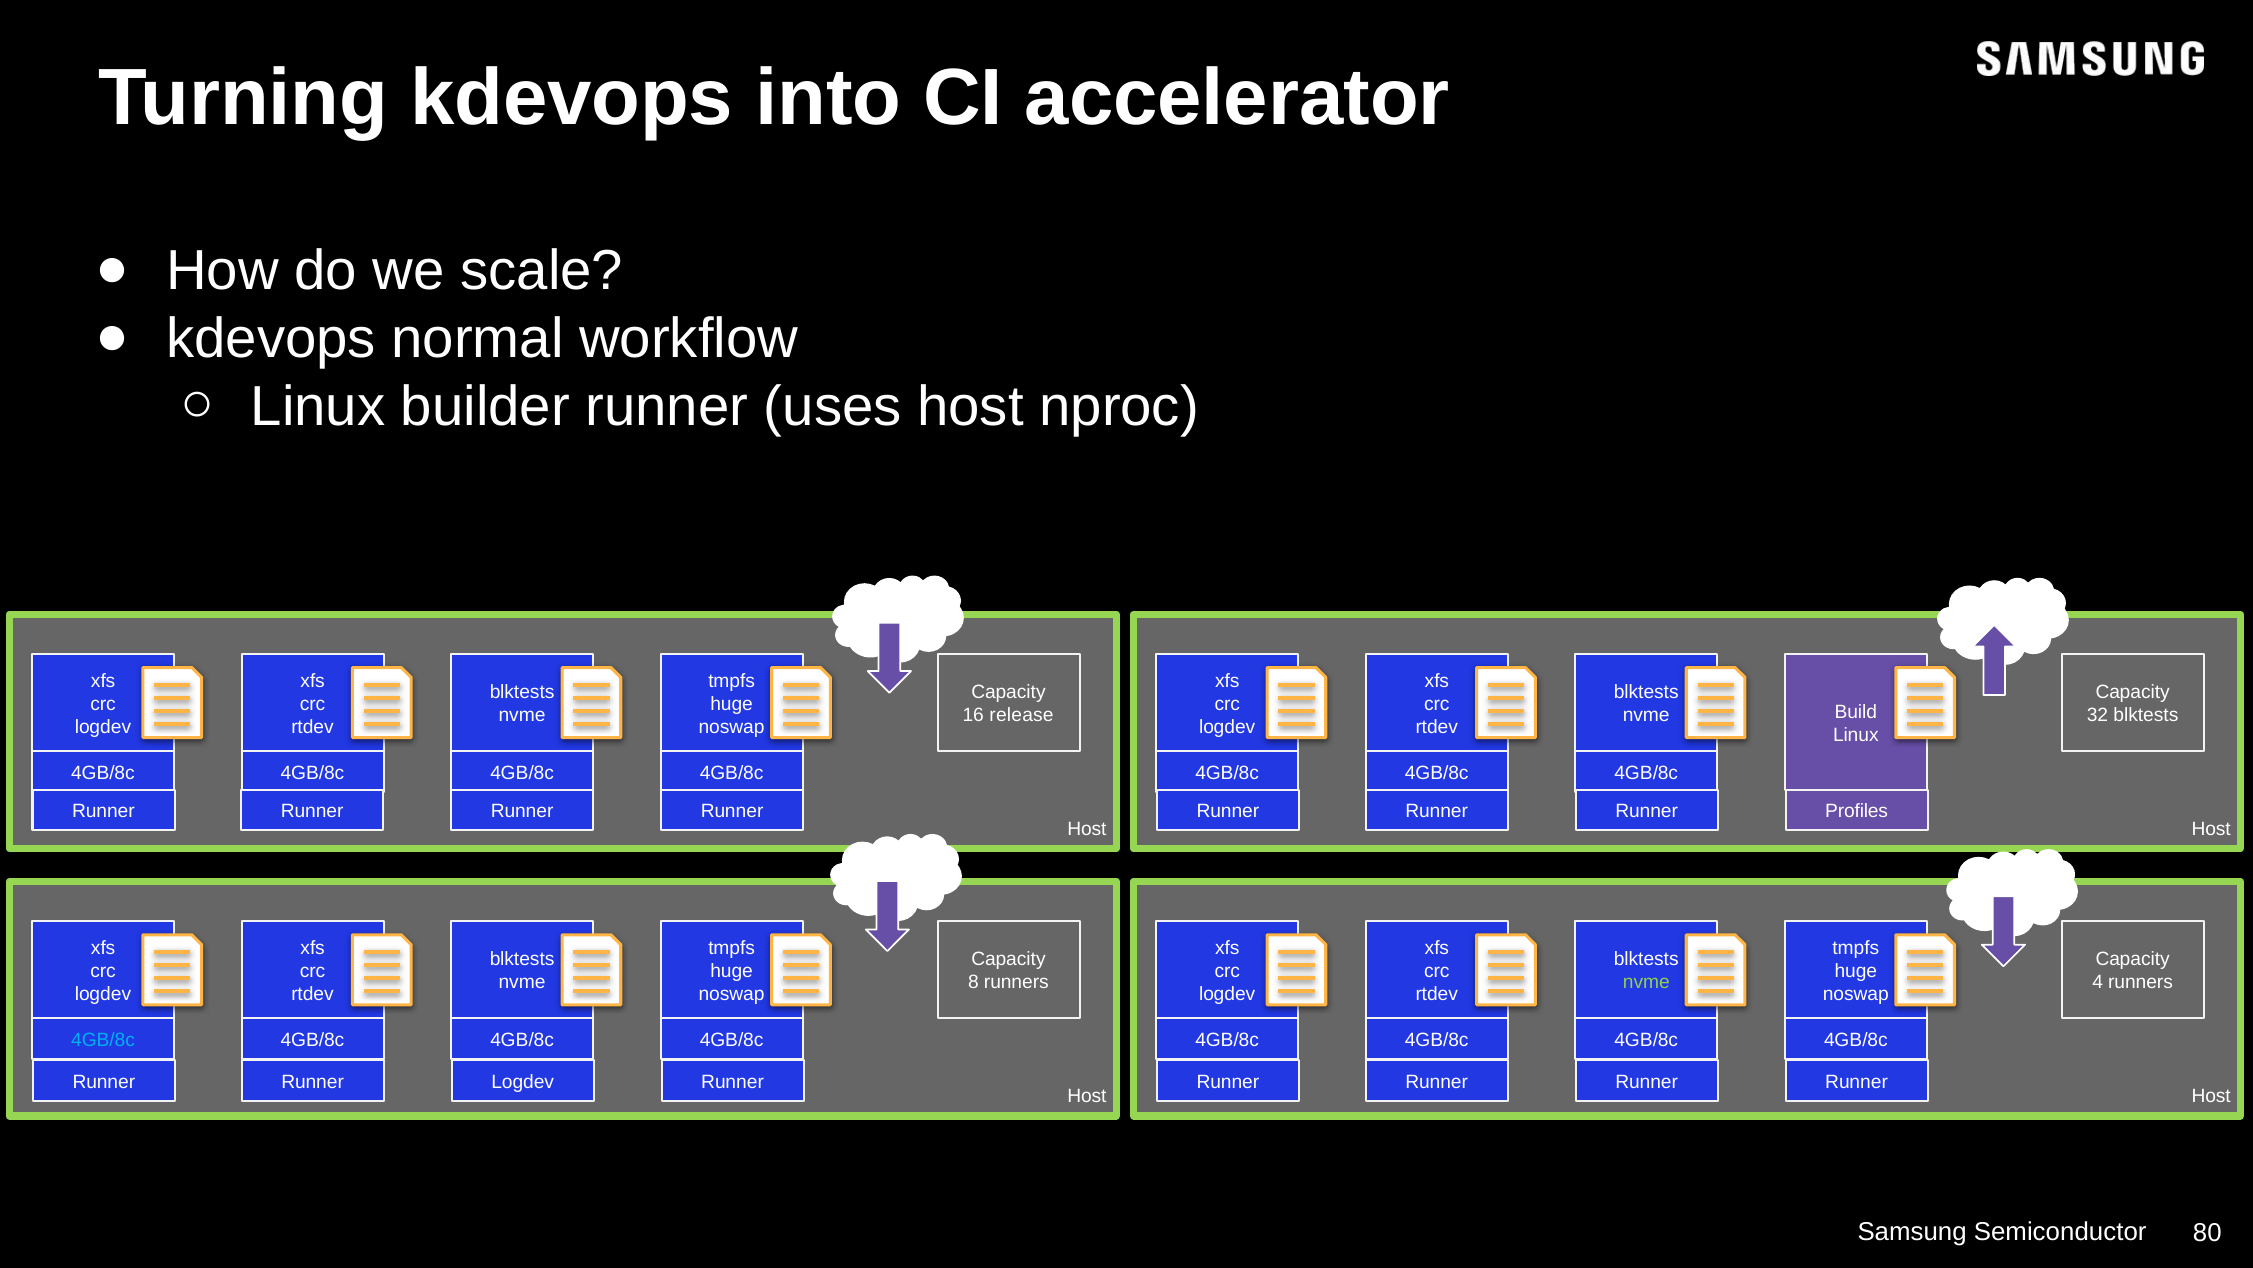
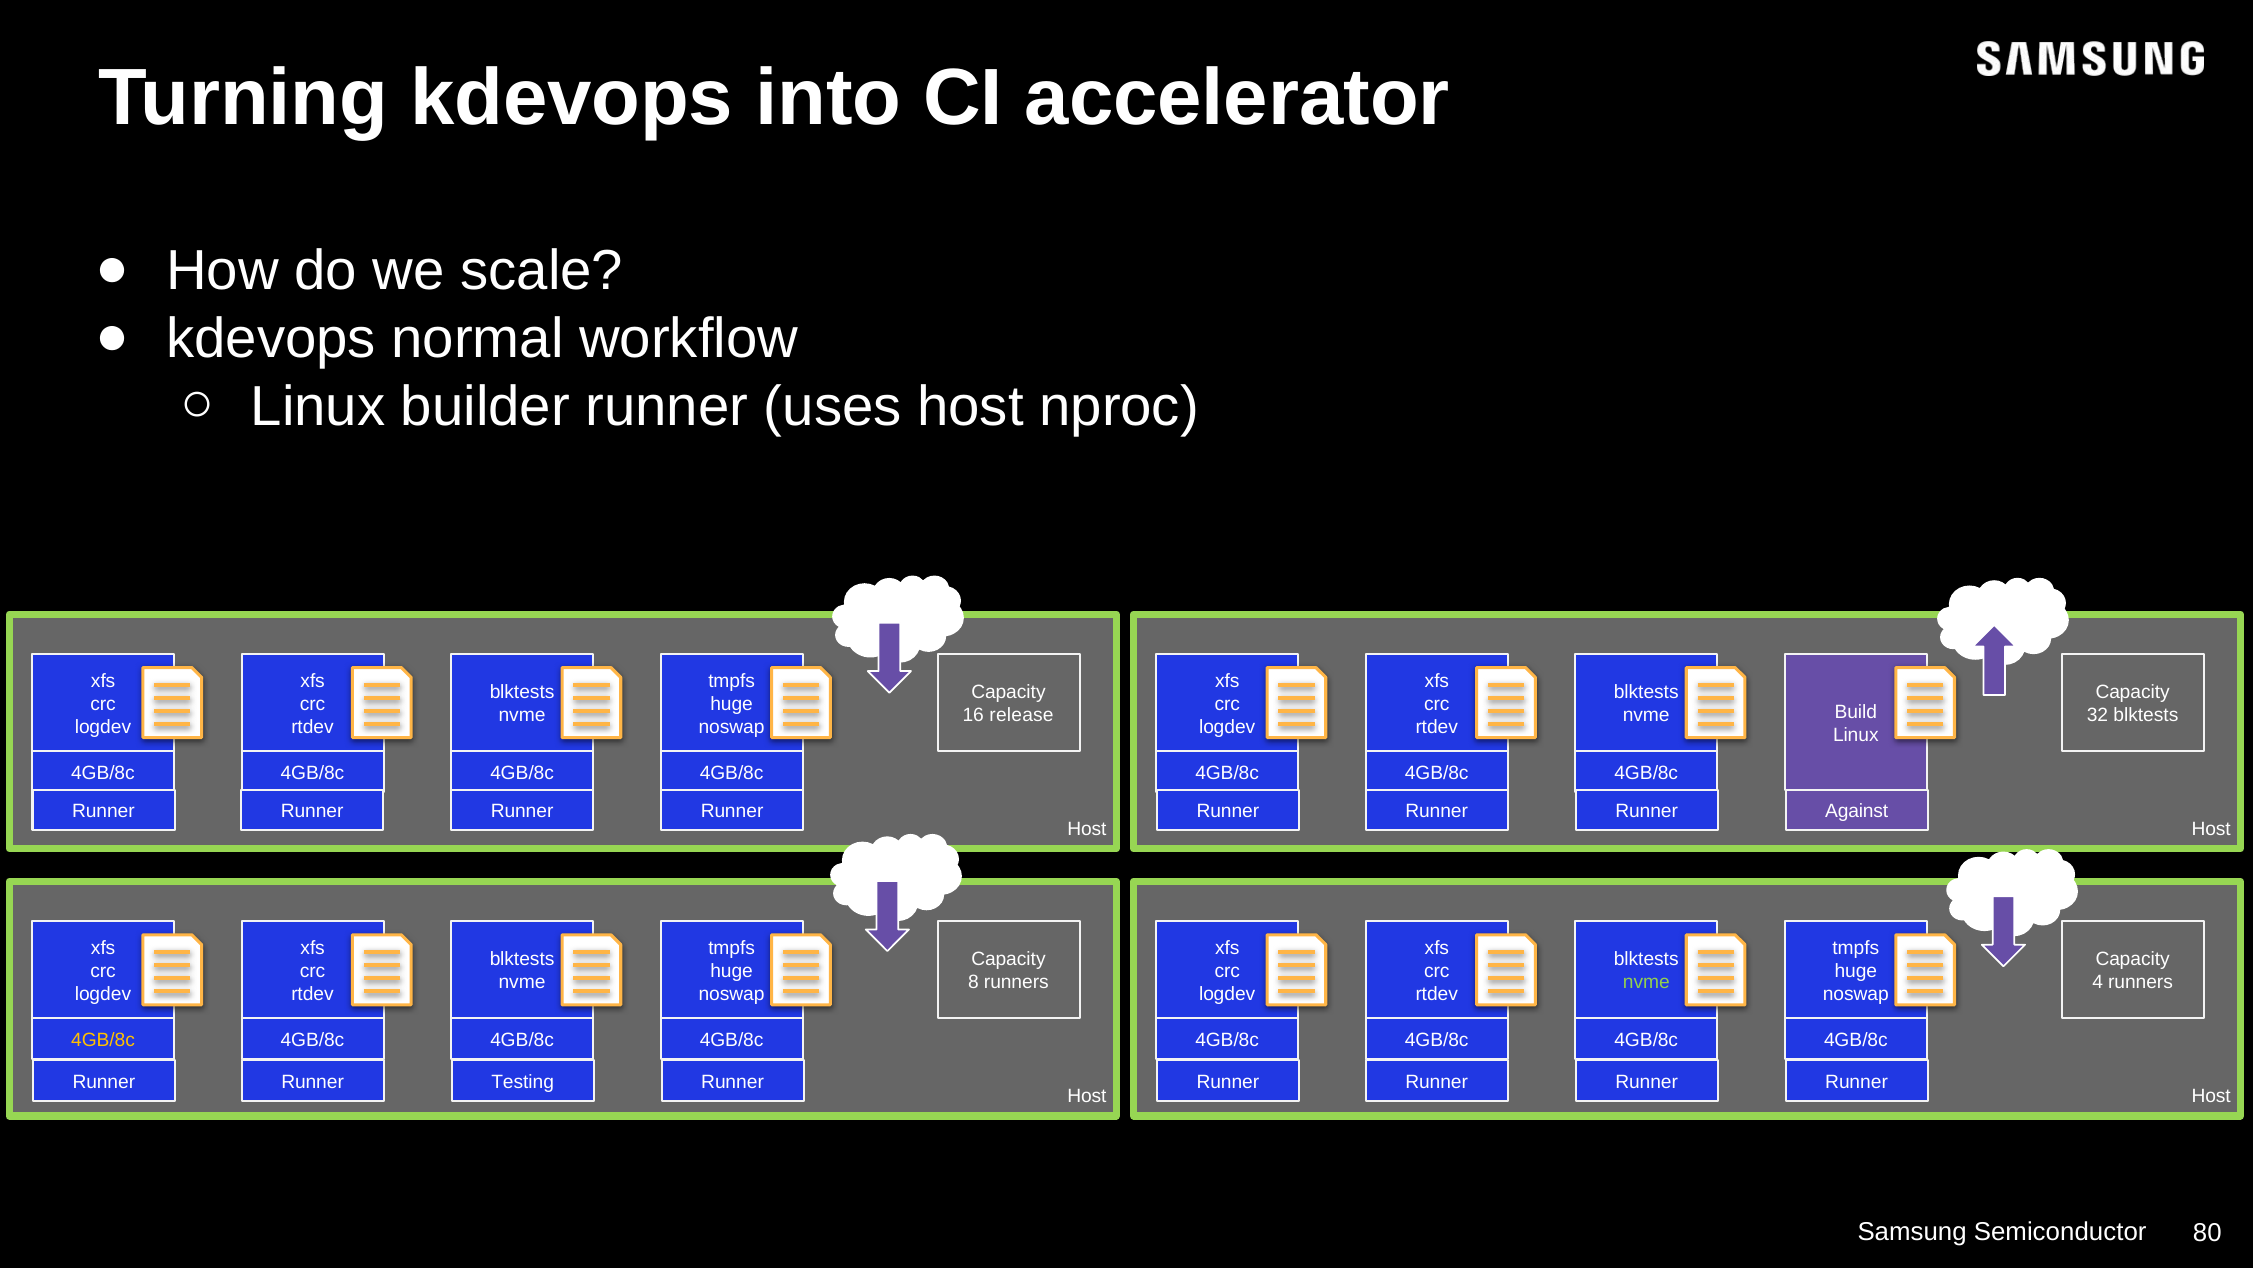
Profiles: Profiles -> Against
4GB/8c at (103, 1039) colour: light blue -> yellow
Runner Logdev: Logdev -> Testing
